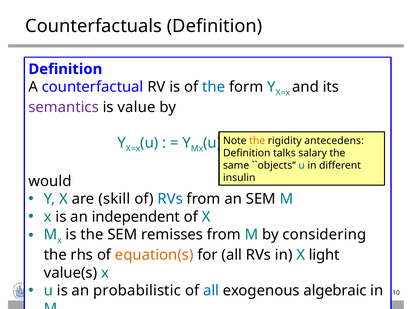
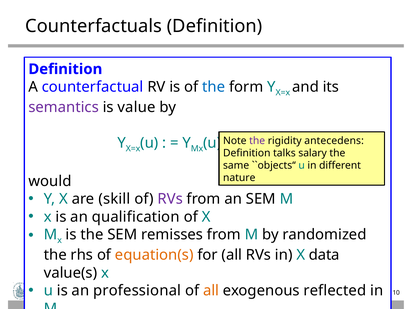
the at (257, 141) colour: orange -> purple
insulin: insulin -> nature
RVs at (170, 199) colour: blue -> purple
independent: independent -> qualification
considering: considering -> randomized
light: light -> data
probabilistic: probabilistic -> professional
all at (211, 291) colour: blue -> orange
algebraic: algebraic -> reflected
